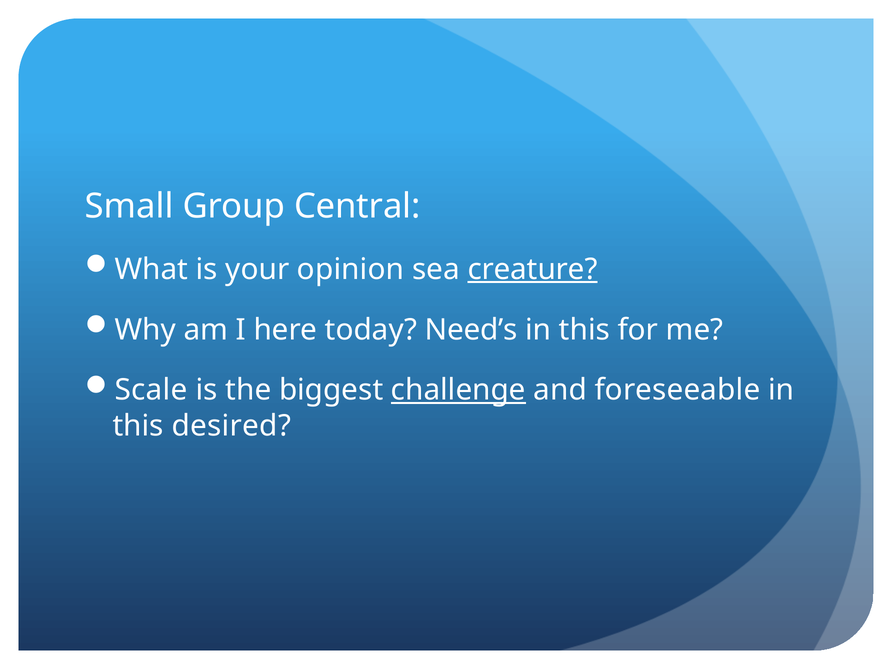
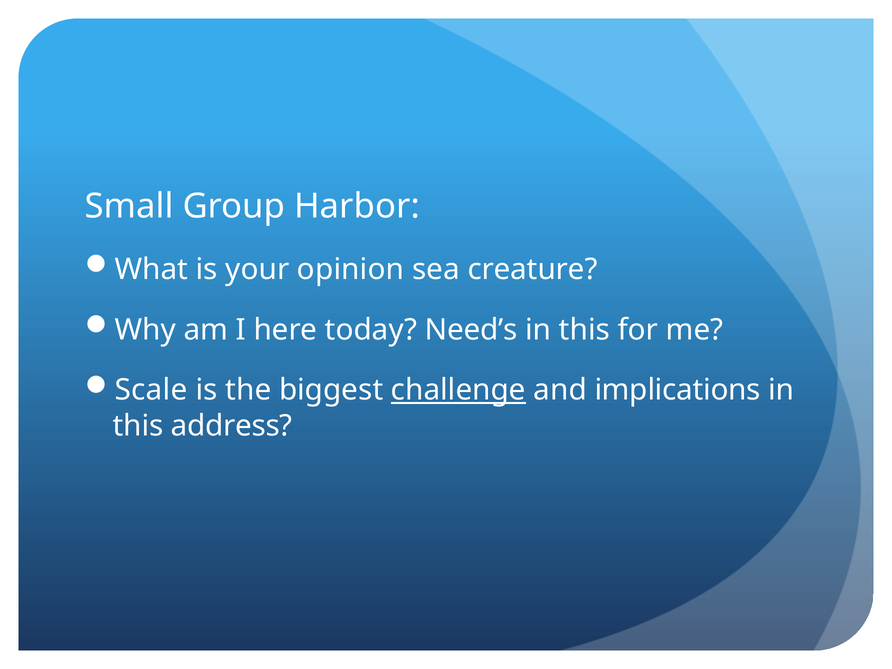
Central: Central -> Harbor
creature underline: present -> none
foreseeable: foreseeable -> implications
desired: desired -> address
